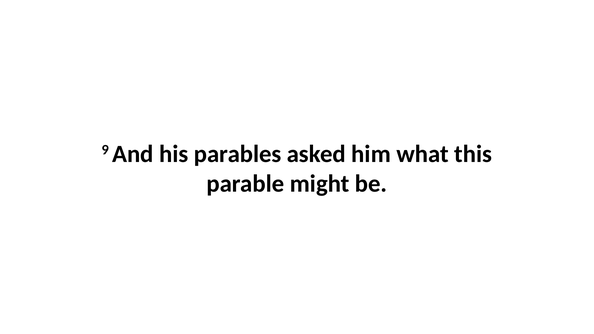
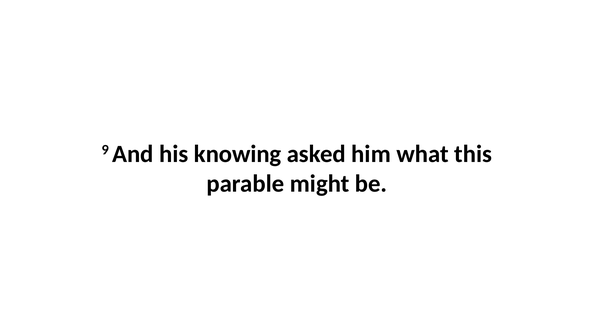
parables: parables -> knowing
